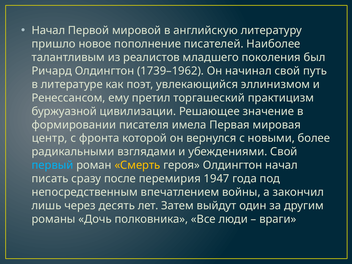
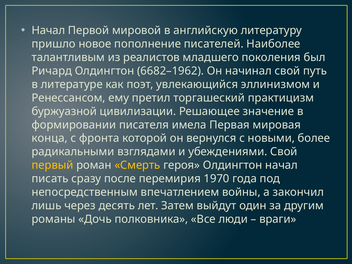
1739–1962: 1739–1962 -> 6682–1962
центр: центр -> конца
первый colour: light blue -> yellow
1947: 1947 -> 1970
